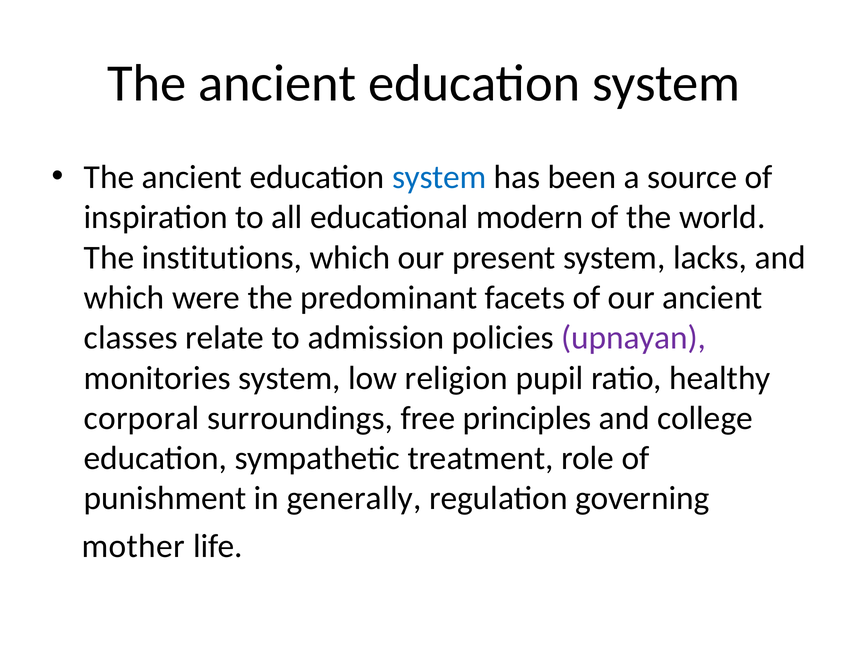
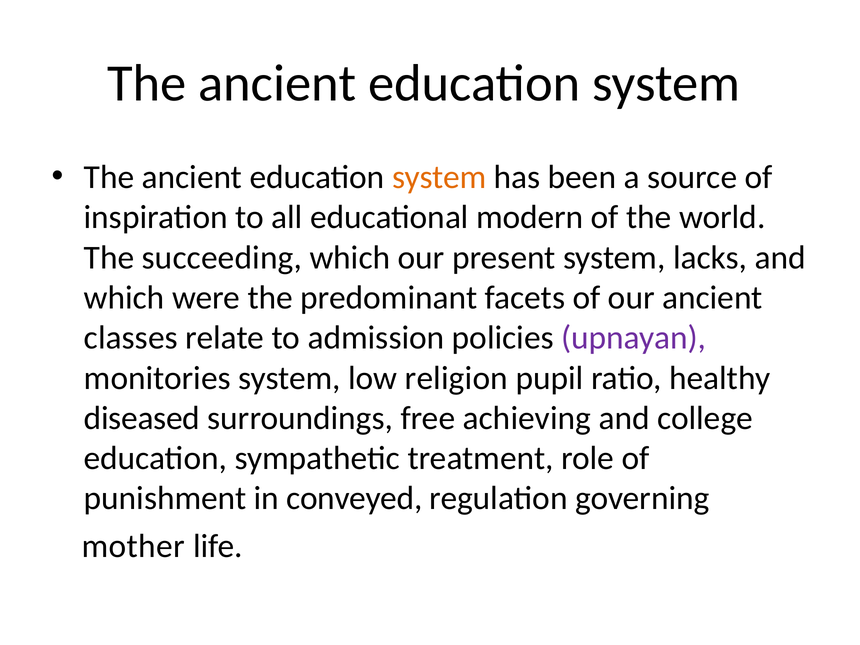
system at (439, 177) colour: blue -> orange
institutions: institutions -> succeeding
corporal: corporal -> diseased
principles: principles -> achieving
generally: generally -> conveyed
